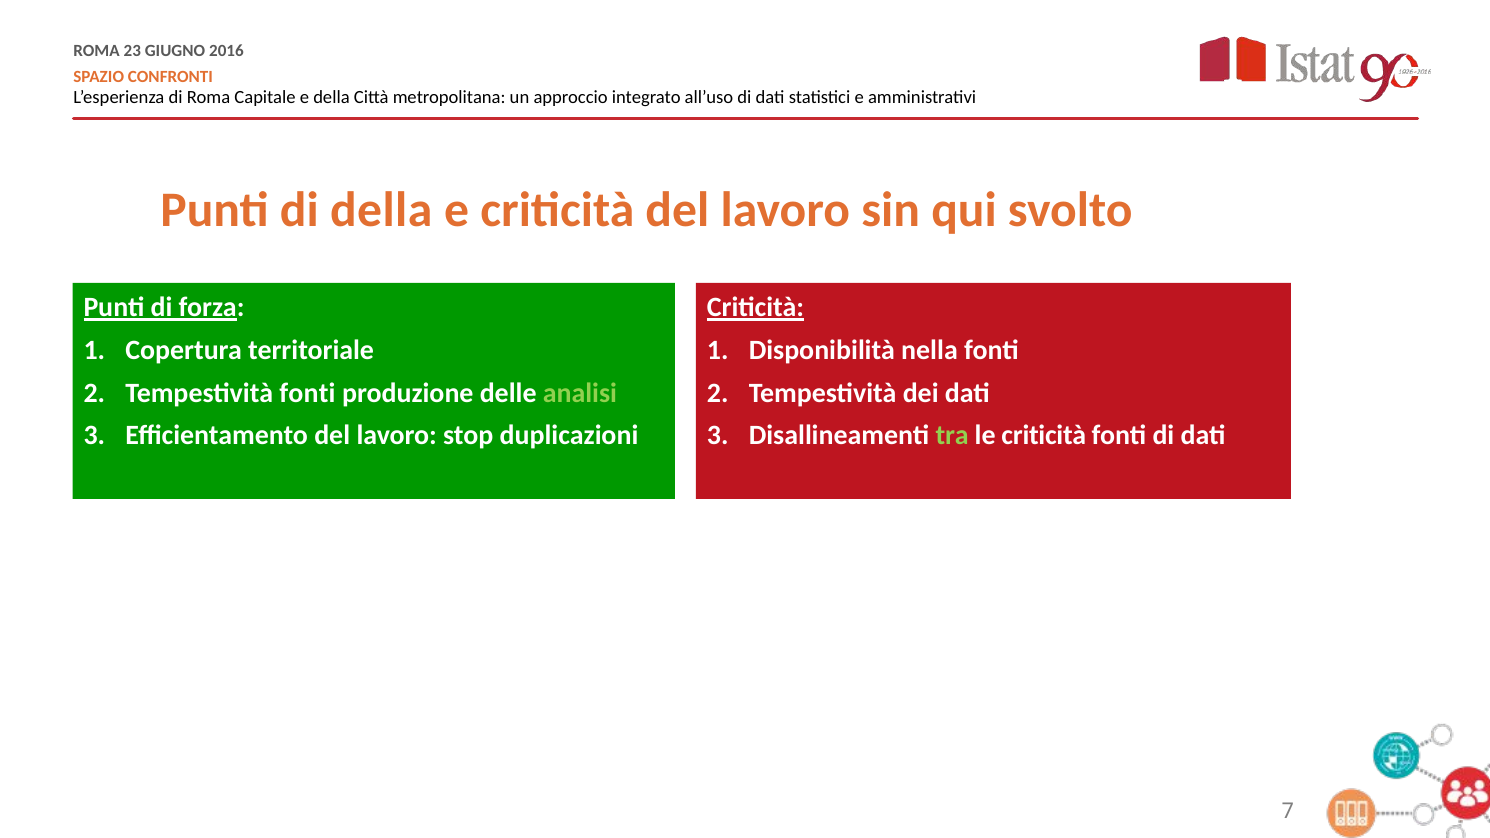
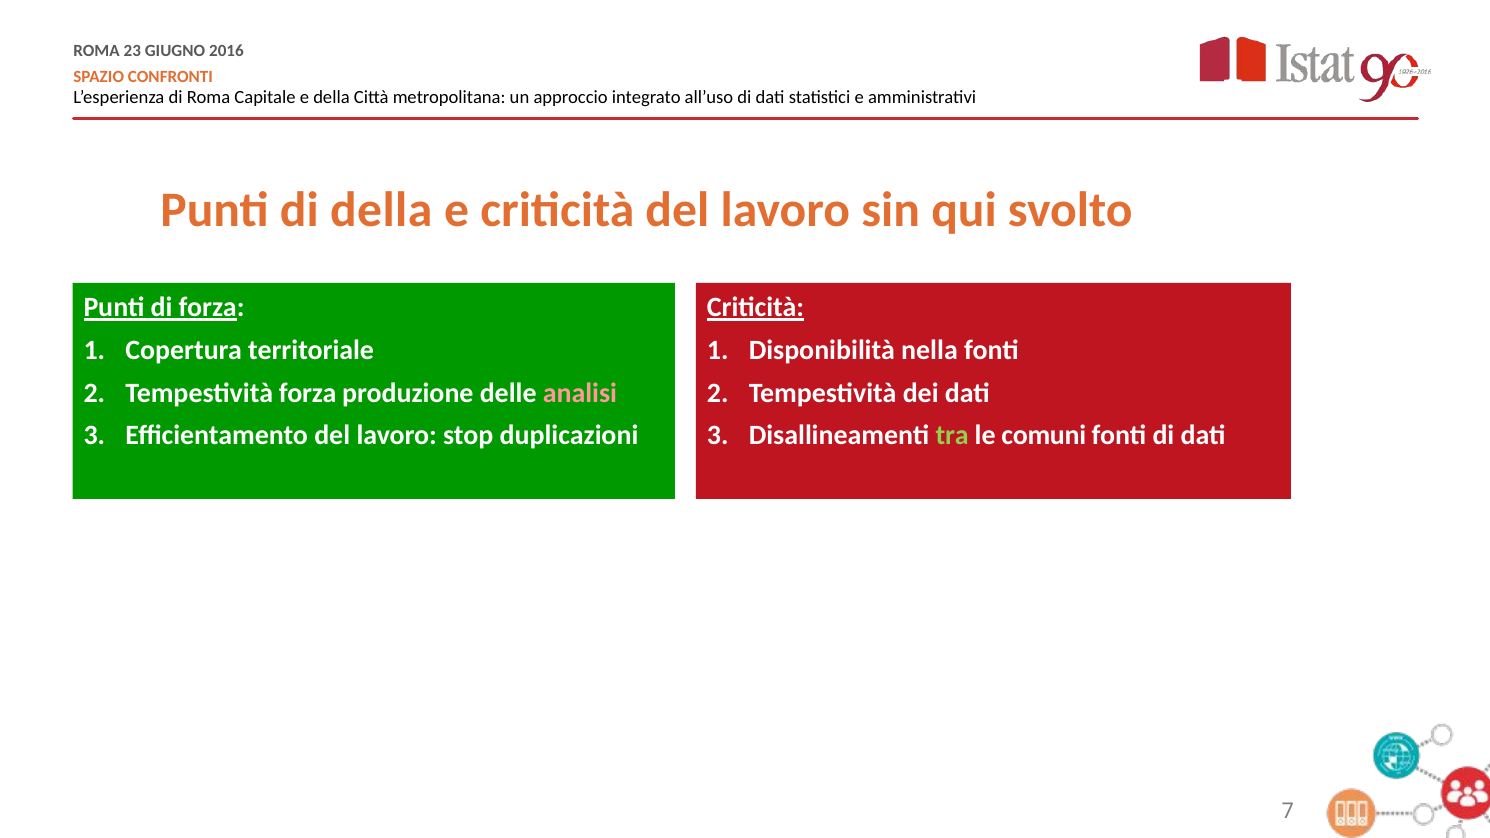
fonti at (307, 393): fonti -> forza
analisi colour: light green -> pink
le criticità: criticità -> comuni
